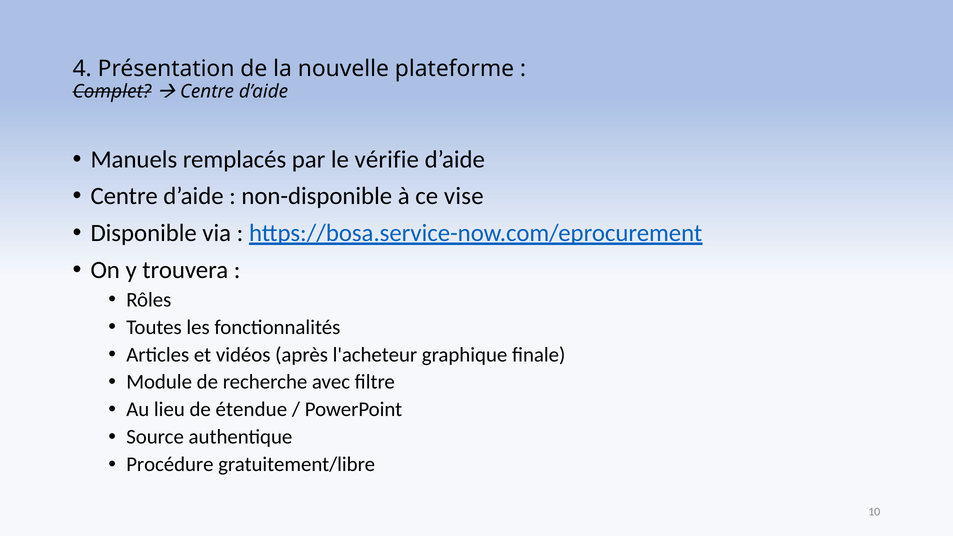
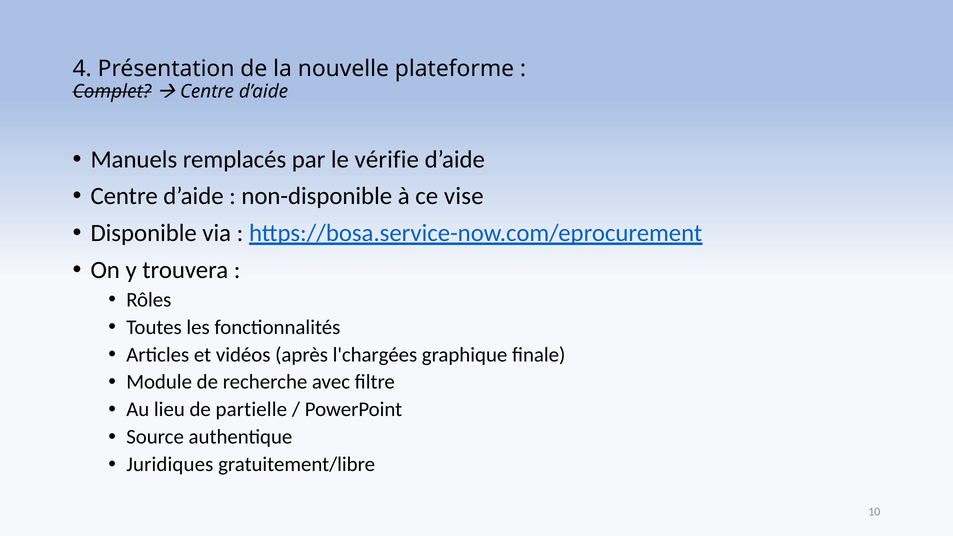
l'acheteur: l'acheteur -> l'chargées
étendue: étendue -> partielle
Procédure: Procédure -> Juridiques
